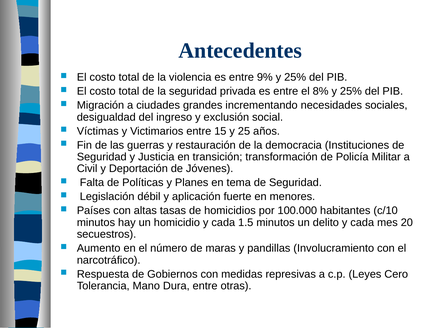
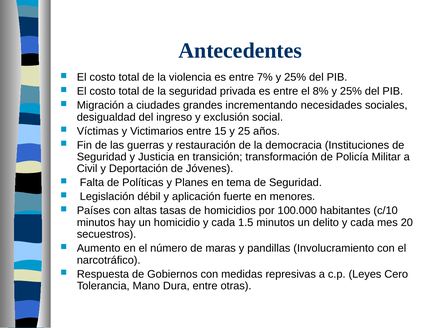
9%: 9% -> 7%
